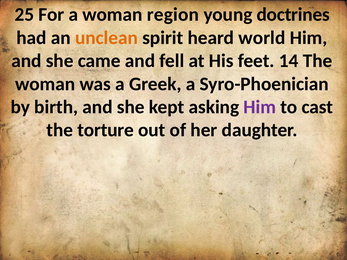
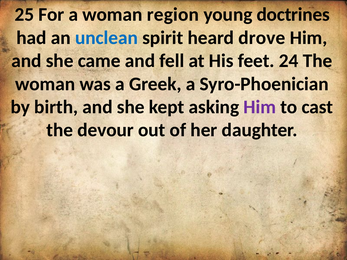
unclean colour: orange -> blue
world: world -> drove
14: 14 -> 24
torture: torture -> devour
